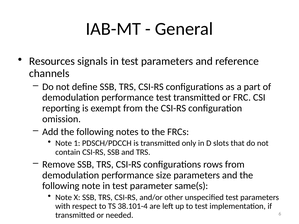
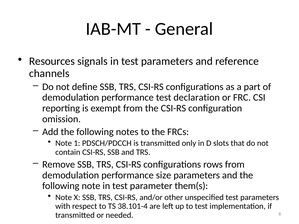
test transmitted: transmitted -> declaration
same(s: same(s -> them(s
